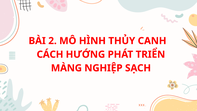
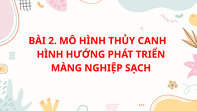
CÁCH at (50, 54): CÁCH -> HÌNH
